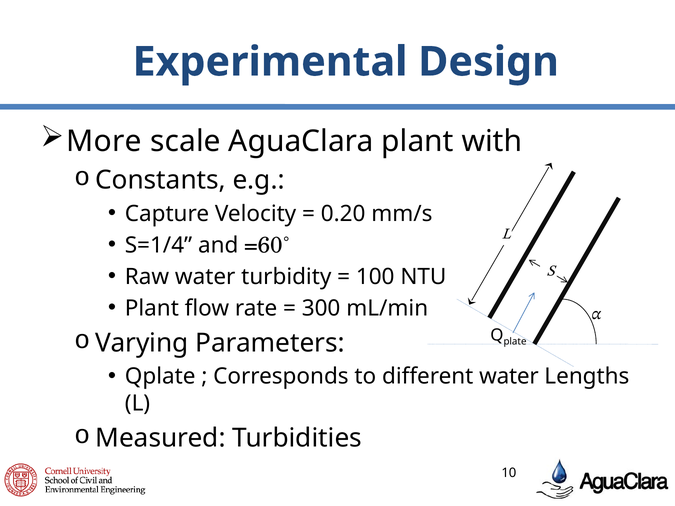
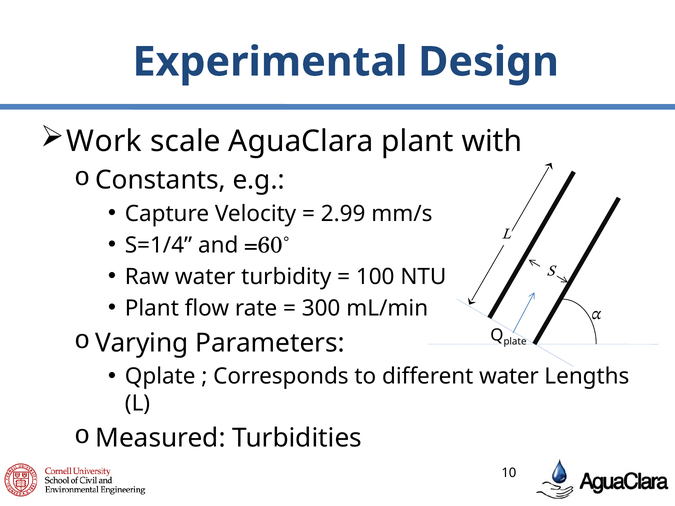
More: More -> Work
0.20: 0.20 -> 2.99
